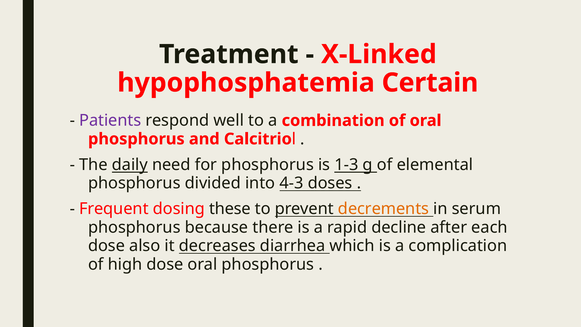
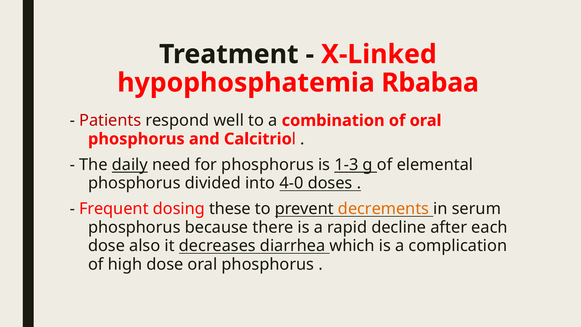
Certain: Certain -> Rbabaa
Patients colour: purple -> red
4-3: 4-3 -> 4-0
